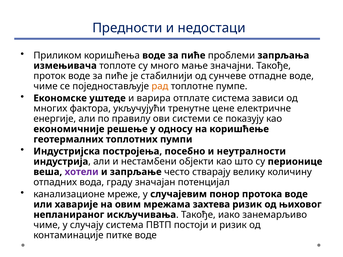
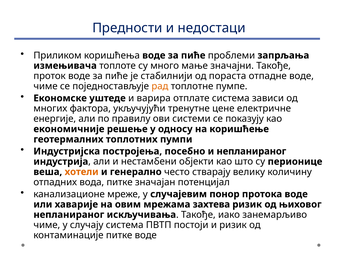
сунчеве: сунчеве -> пораста
и неутралности: неутралности -> непланираног
хотели colour: purple -> orange
запрљање: запрљање -> генерално
вода граду: граду -> питке
